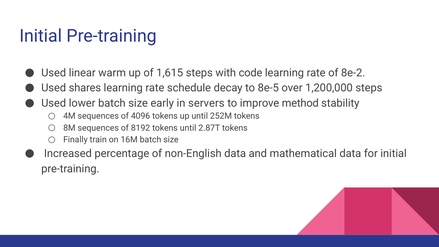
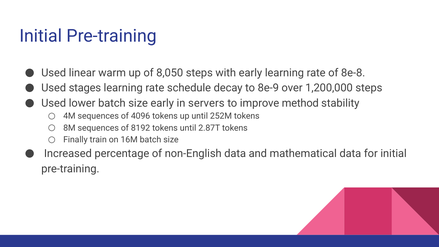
1,615: 1,615 -> 8,050
with code: code -> early
8e-2: 8e-2 -> 8e-8
shares: shares -> stages
8e-5: 8e-5 -> 8e-9
